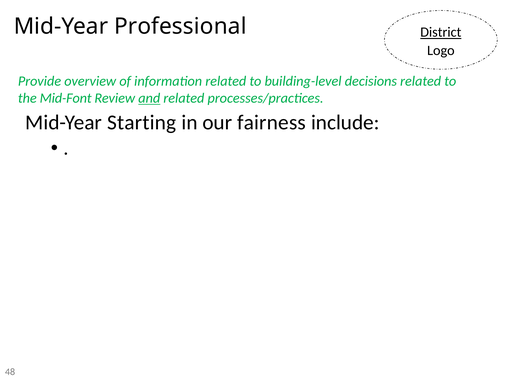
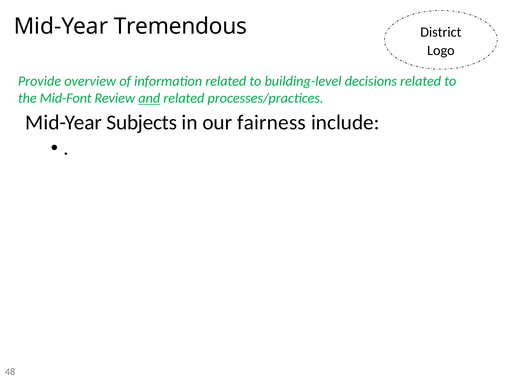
Professional: Professional -> Tremendous
District underline: present -> none
Starting: Starting -> Subjects
